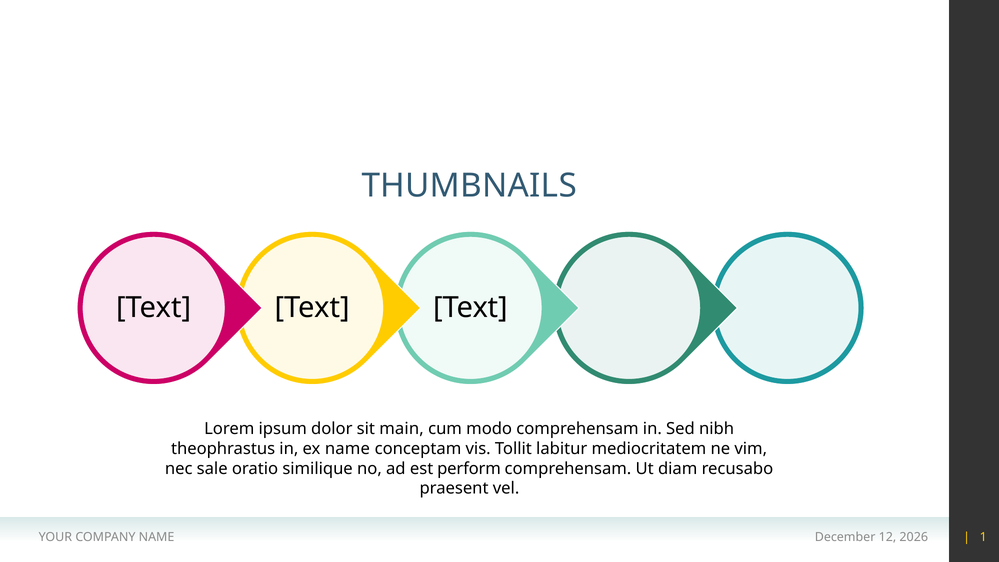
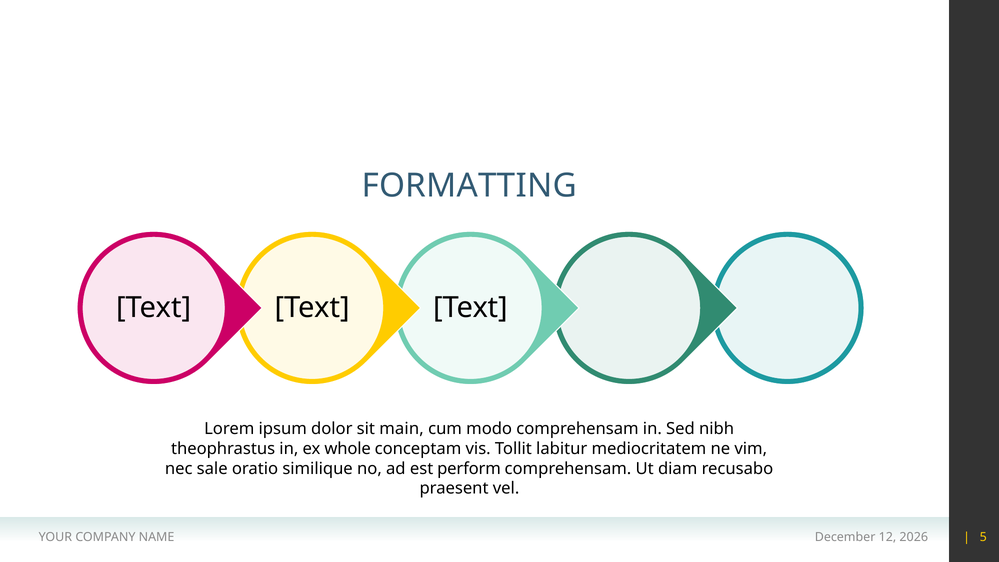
THUMBNAILS: THUMBNAILS -> FORMATTING
ex name: name -> whole
1: 1 -> 5
